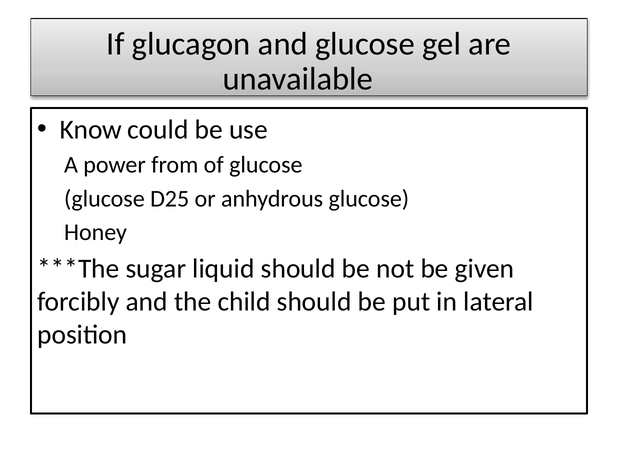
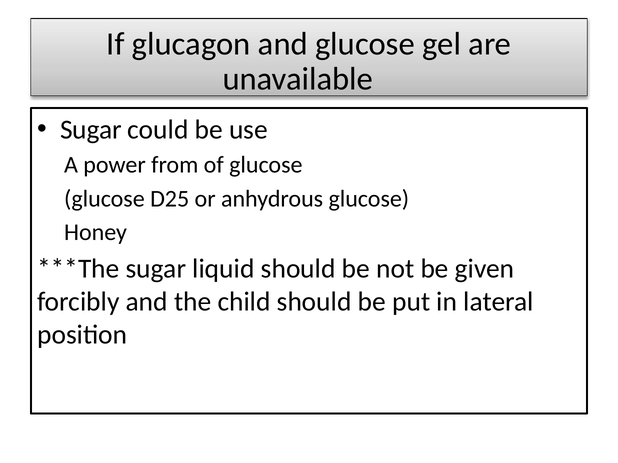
Know at (91, 130): Know -> Sugar
